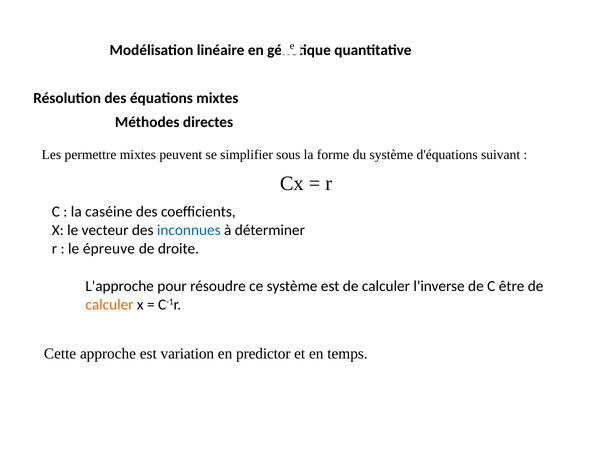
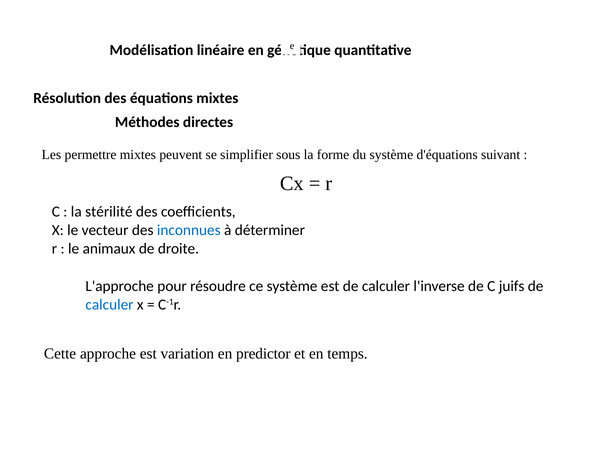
caséine: caséine -> stérilité
épreuve: épreuve -> animaux
être: être -> juifs
calculer at (110, 304) colour: orange -> blue
